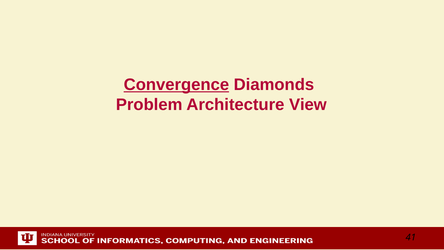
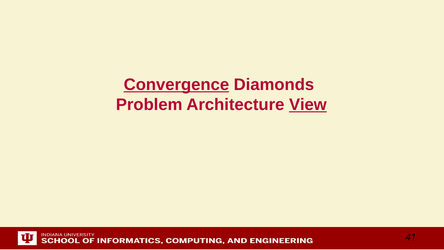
View underline: none -> present
